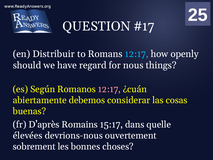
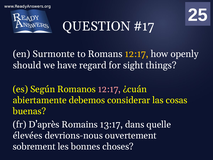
Distribuir: Distribuir -> Surmonte
12:17 at (137, 54) colour: light blue -> yellow
nous: nous -> sight
15:17: 15:17 -> 13:17
